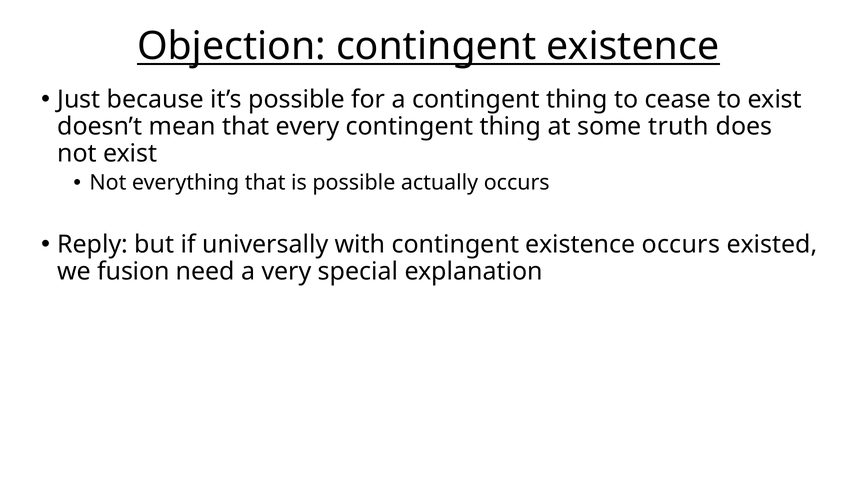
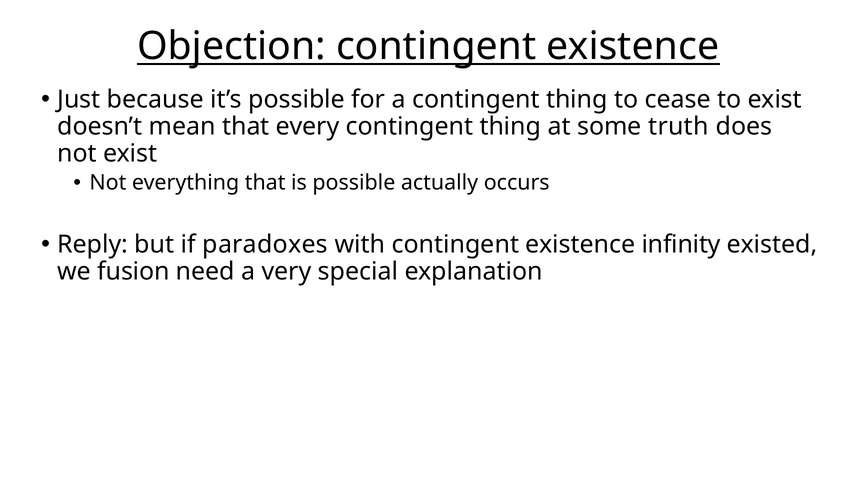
universally: universally -> paradoxes
existence occurs: occurs -> infinity
